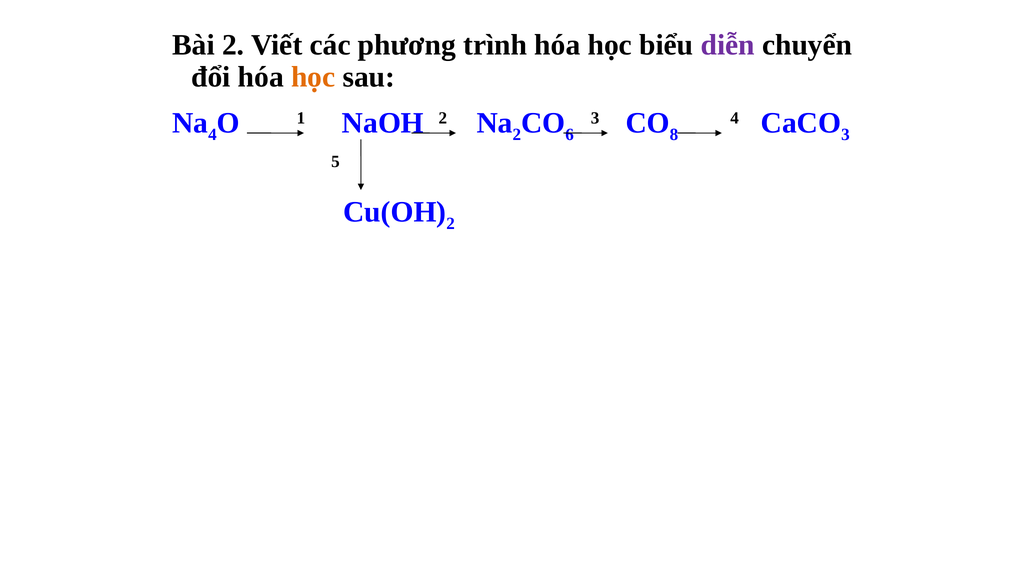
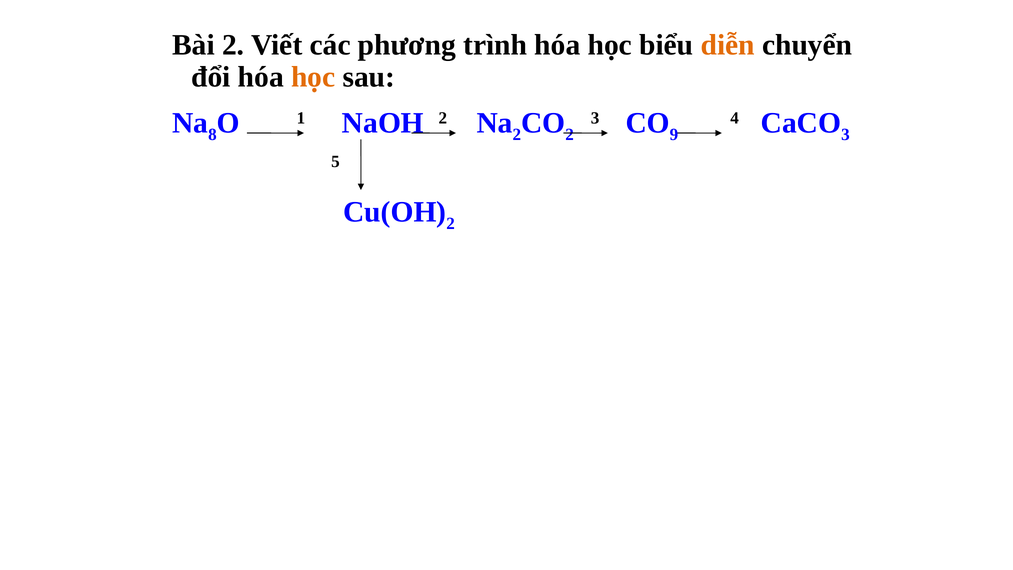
diễn colour: purple -> orange
4 at (212, 134): 4 -> 8
6 at (570, 134): 6 -> 2
8: 8 -> 9
